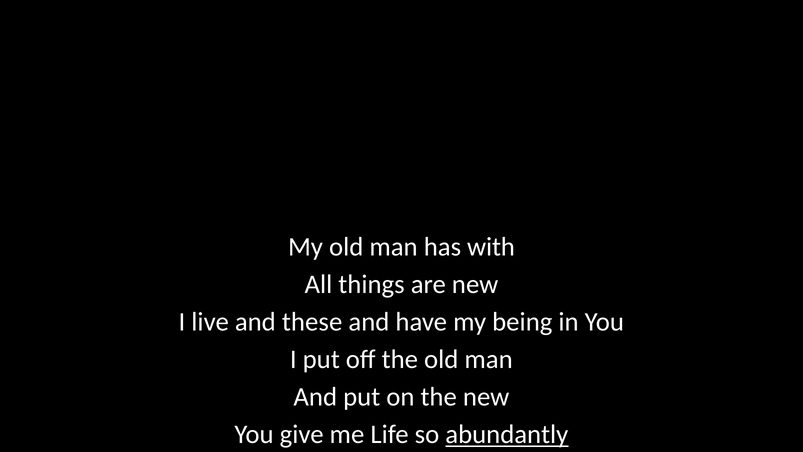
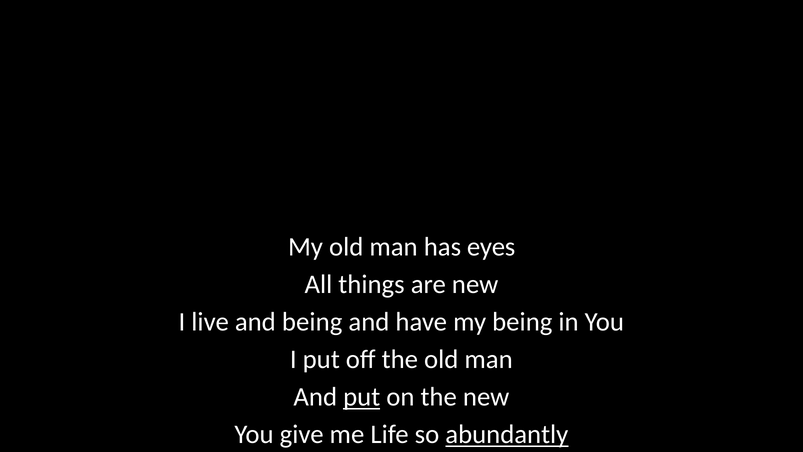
with: with -> eyes
and these: these -> being
put at (362, 397) underline: none -> present
